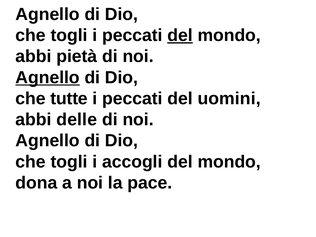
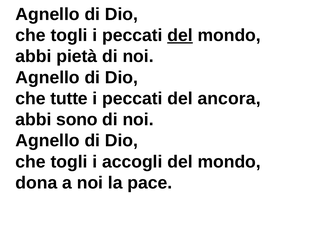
Agnello at (48, 77) underline: present -> none
uomini: uomini -> ancora
delle: delle -> sono
